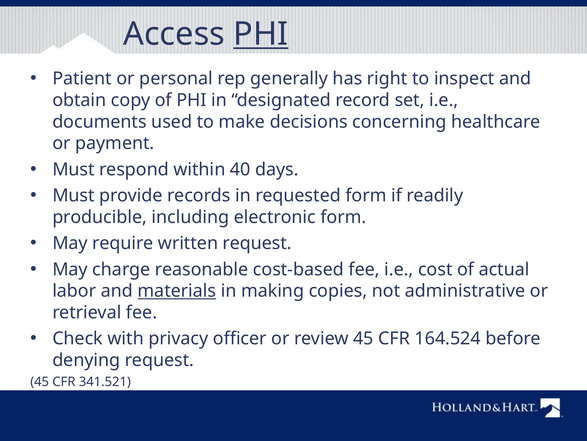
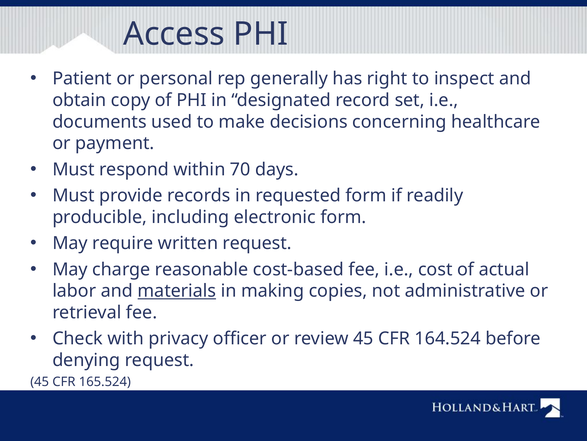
PHI at (261, 34) underline: present -> none
40: 40 -> 70
341.521: 341.521 -> 165.524
